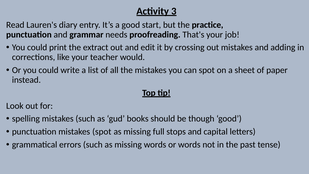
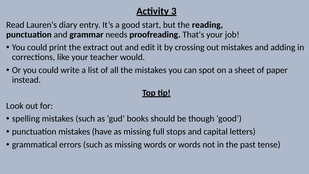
practice: practice -> reading
mistakes spot: spot -> have
